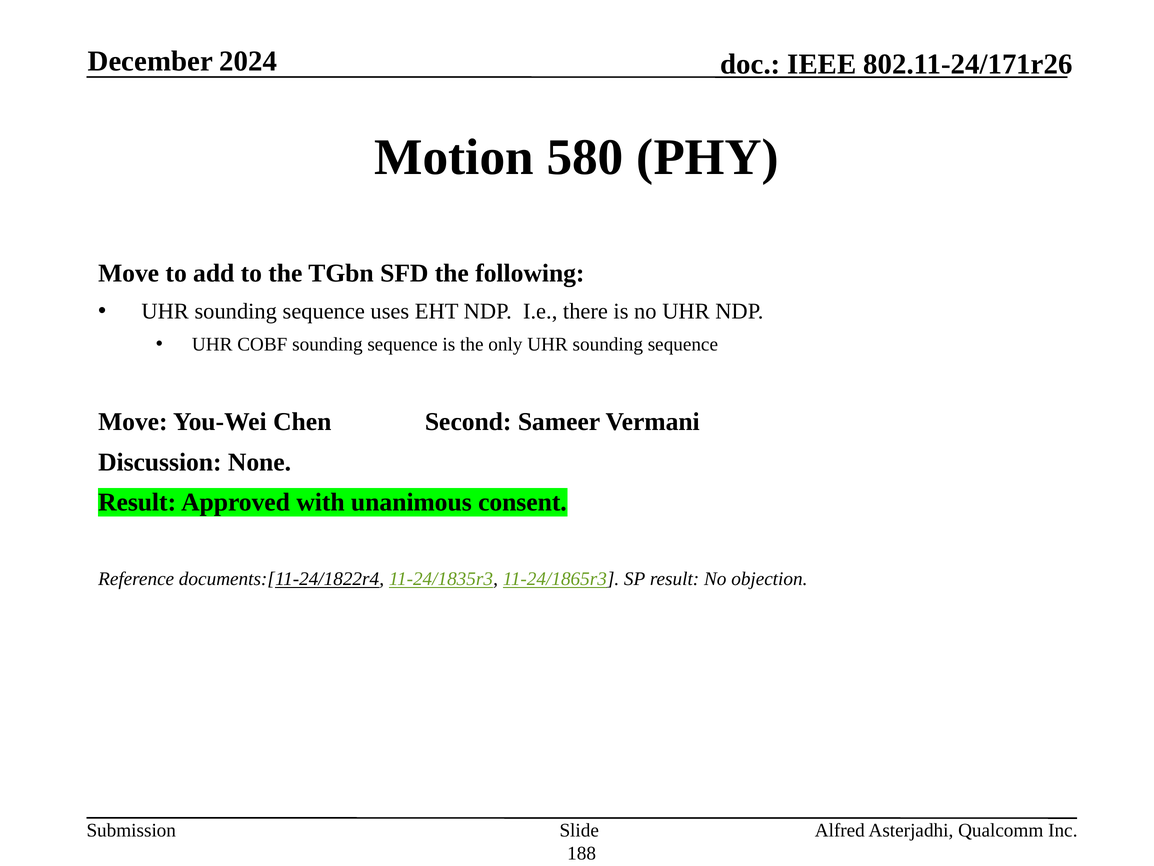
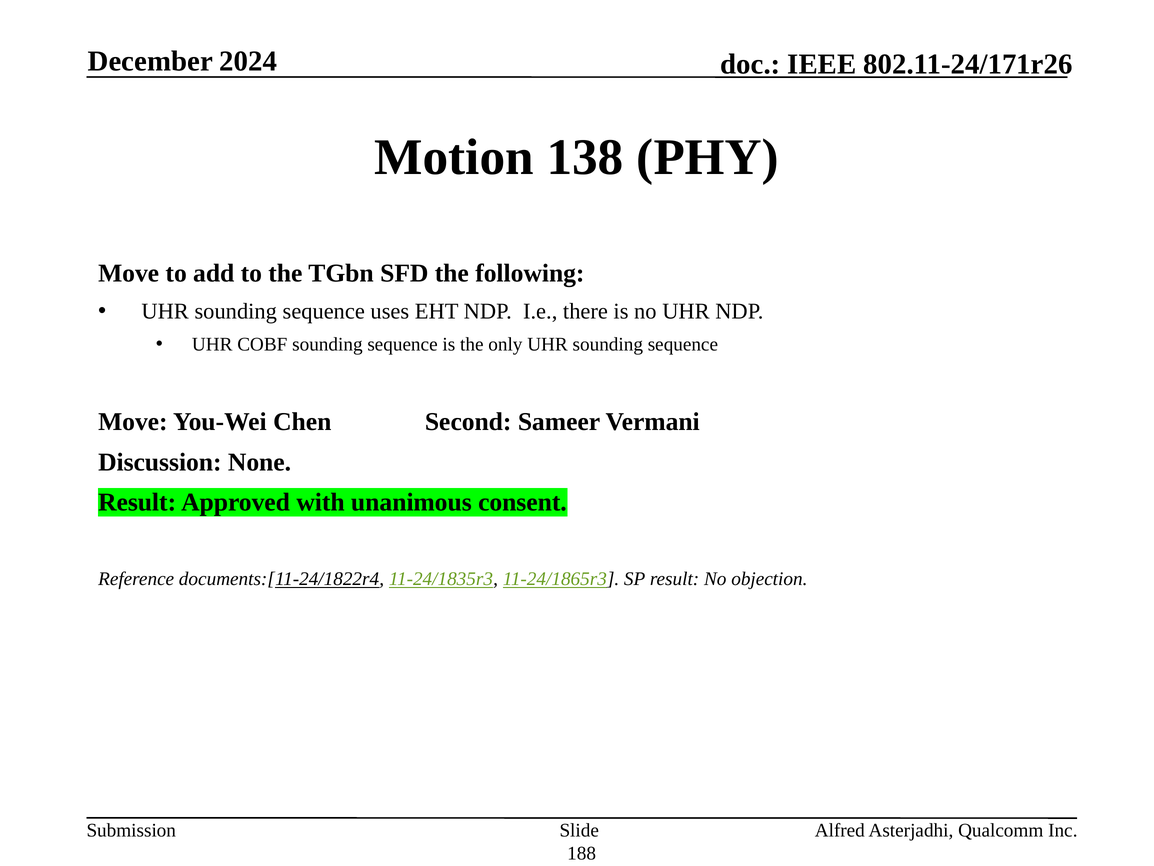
580: 580 -> 138
